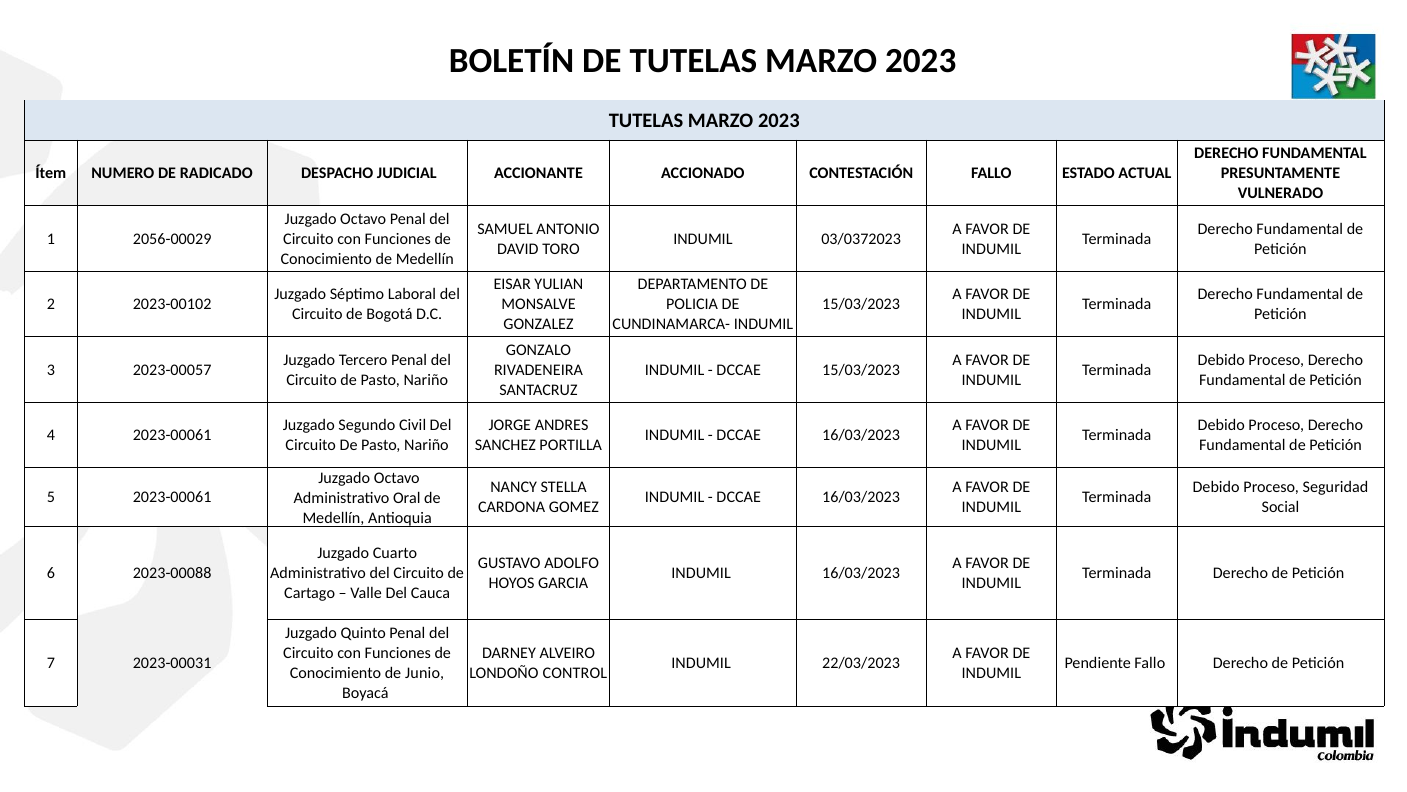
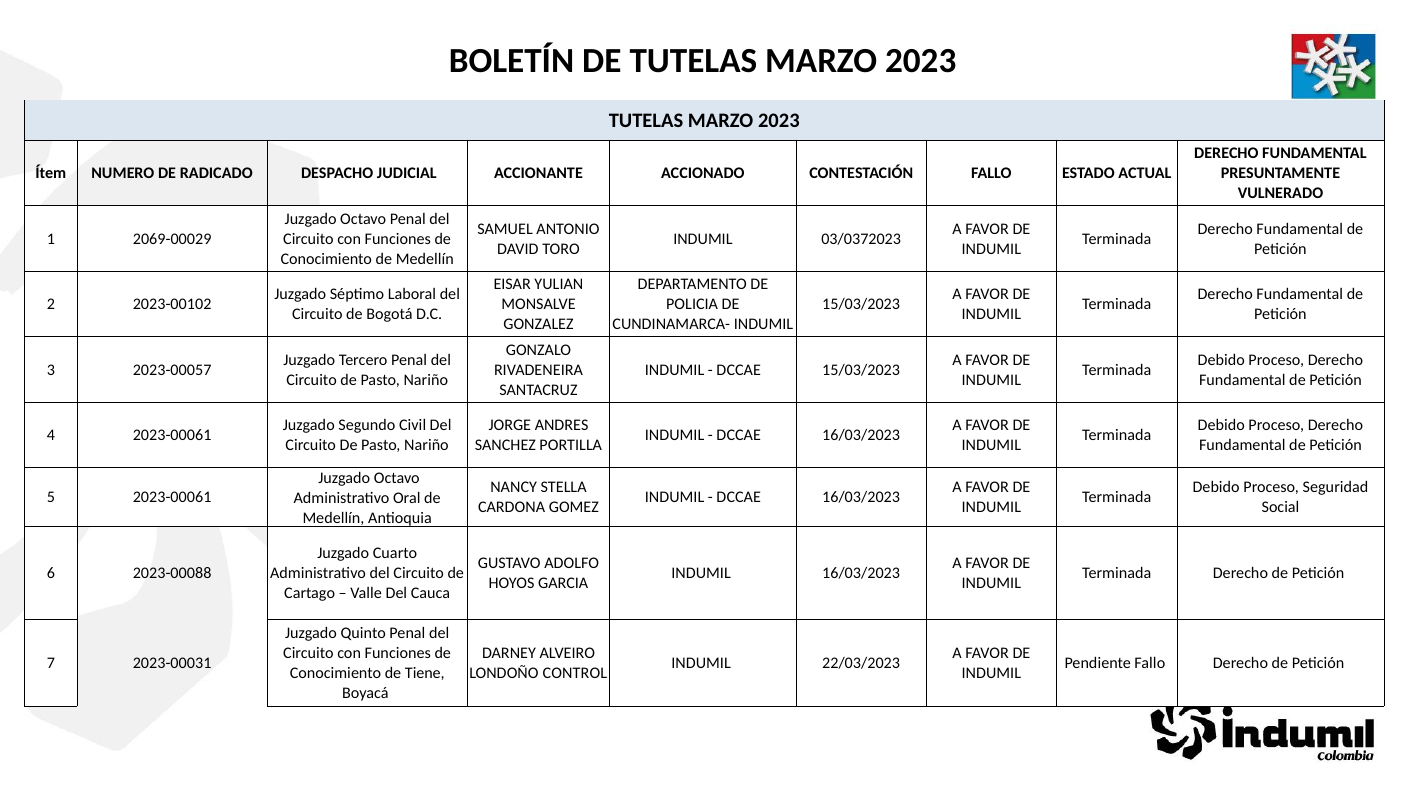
2056-00029: 2056-00029 -> 2069-00029
Junio: Junio -> Tiene
